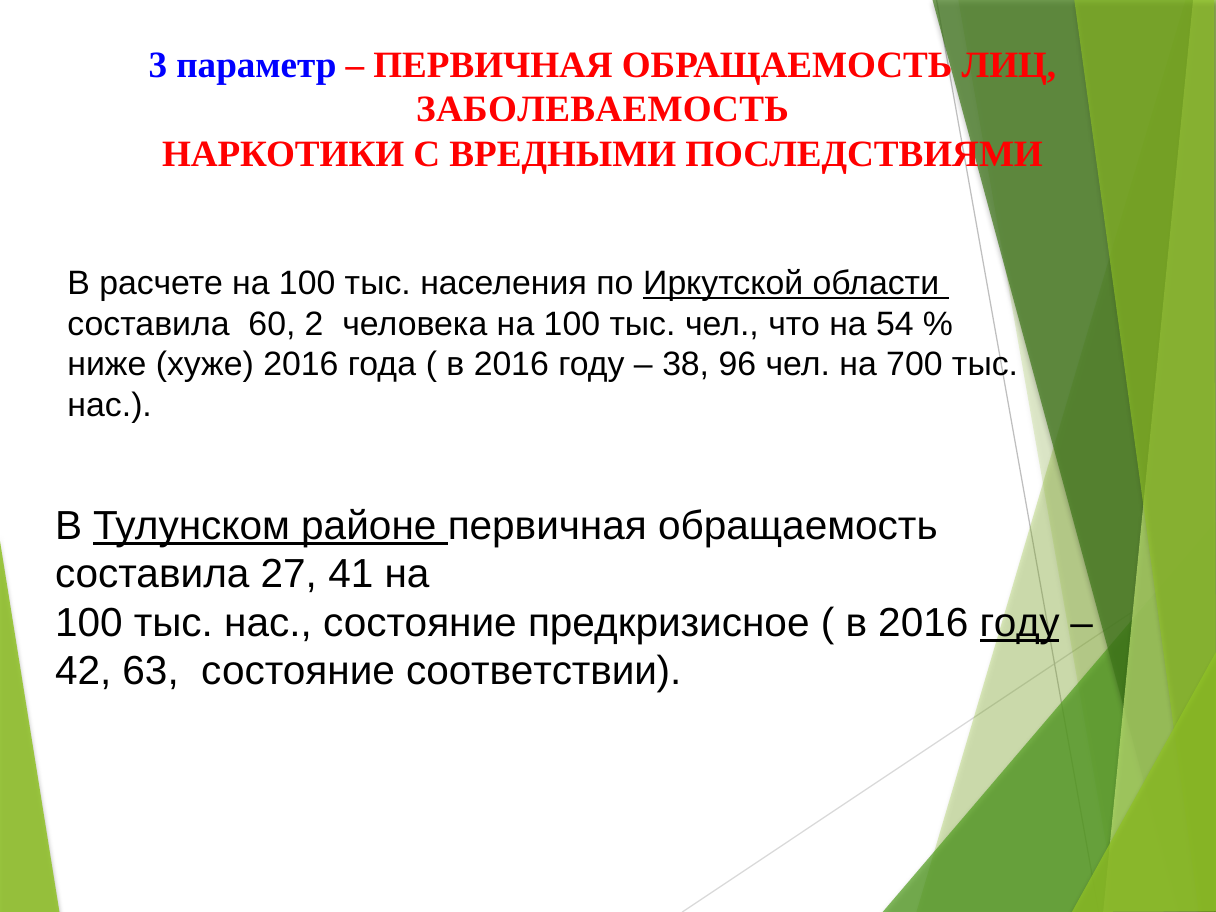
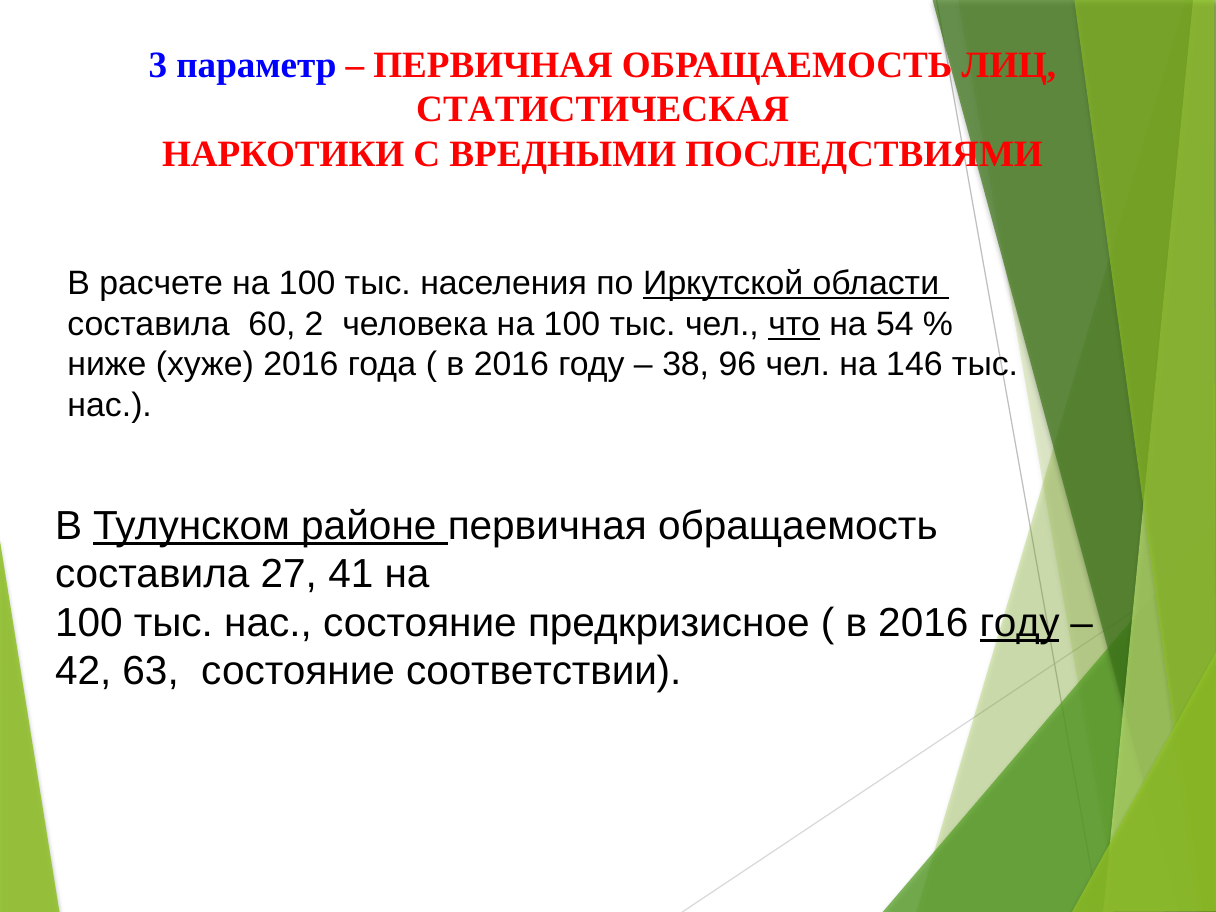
ЗАБОЛЕВАЕМОСТЬ: ЗАБОЛЕВАЕМОСТЬ -> СТАТИСТИЧЕСКАЯ
что underline: none -> present
700: 700 -> 146
